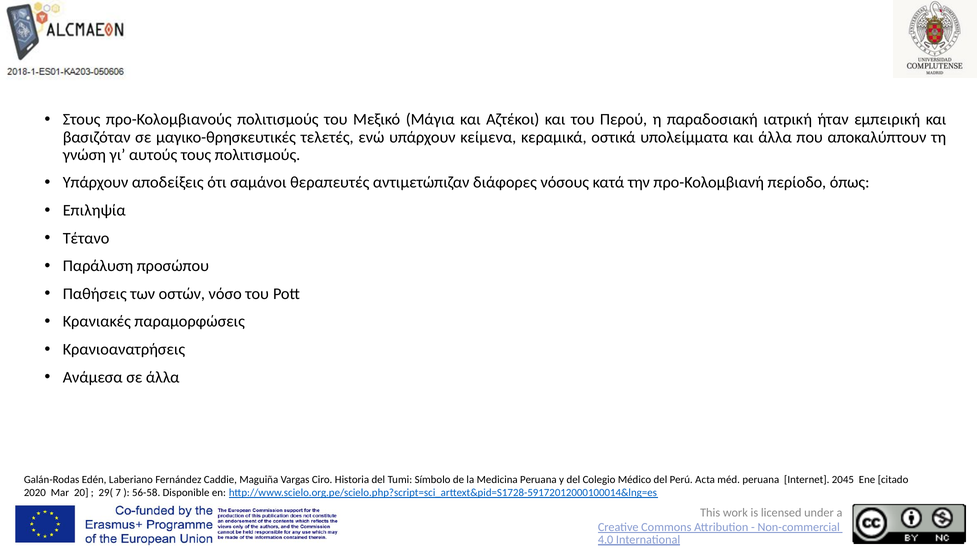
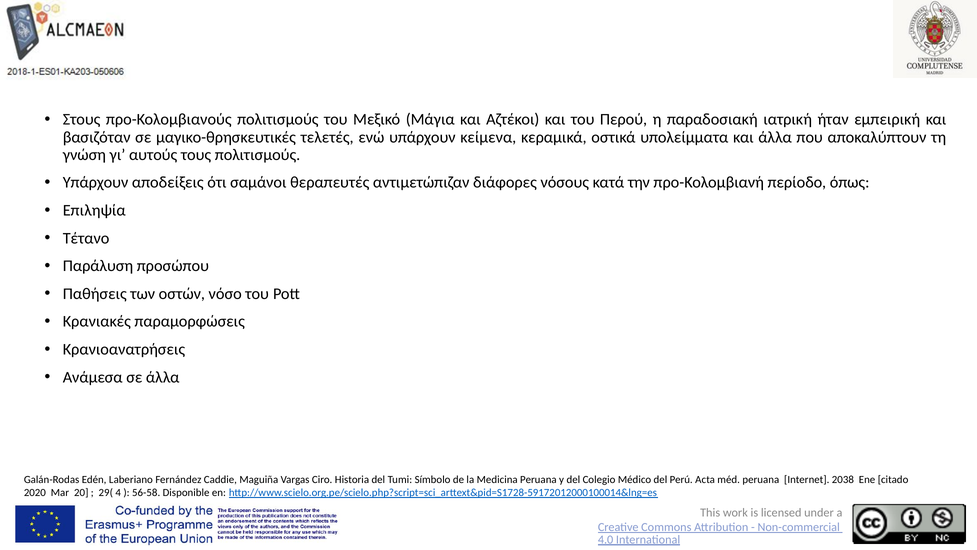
2045: 2045 -> 2038
7: 7 -> 4
